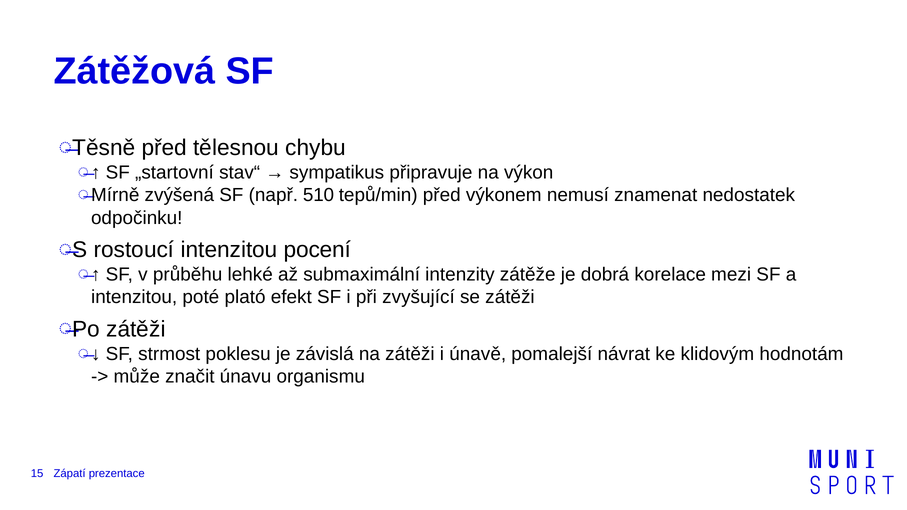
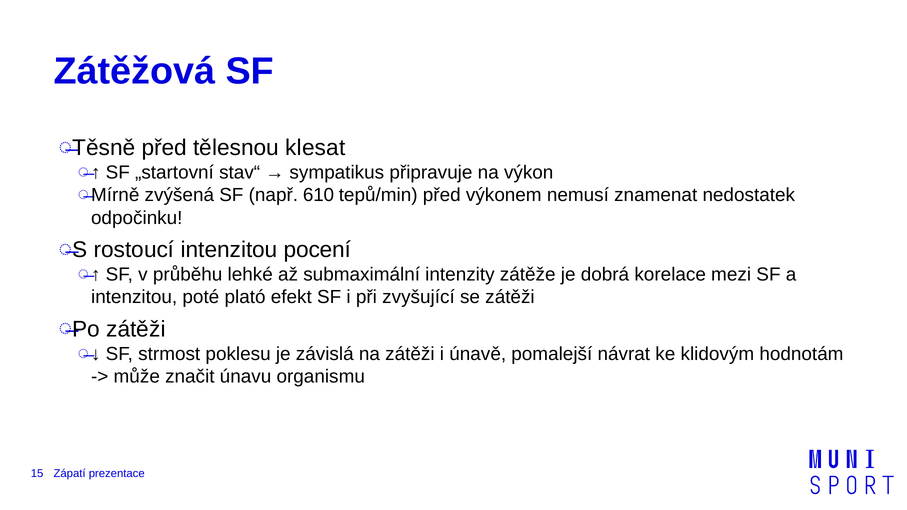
chybu: chybu -> klesat
510: 510 -> 610
